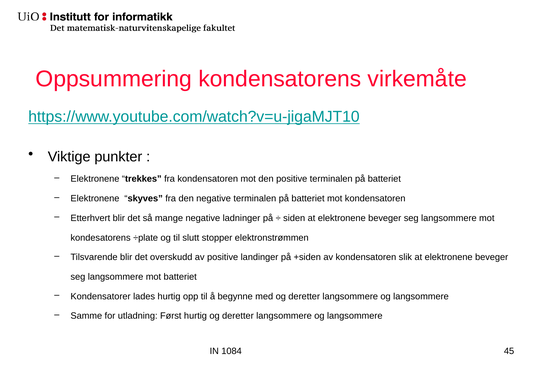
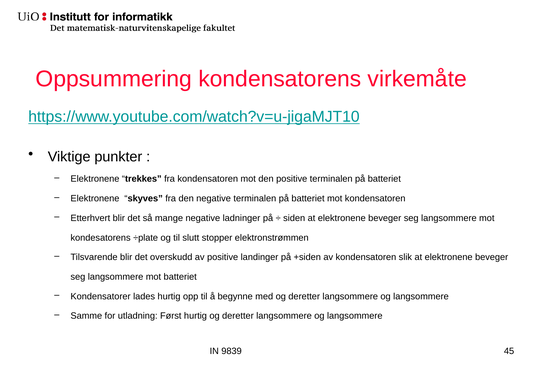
1084: 1084 -> 9839
